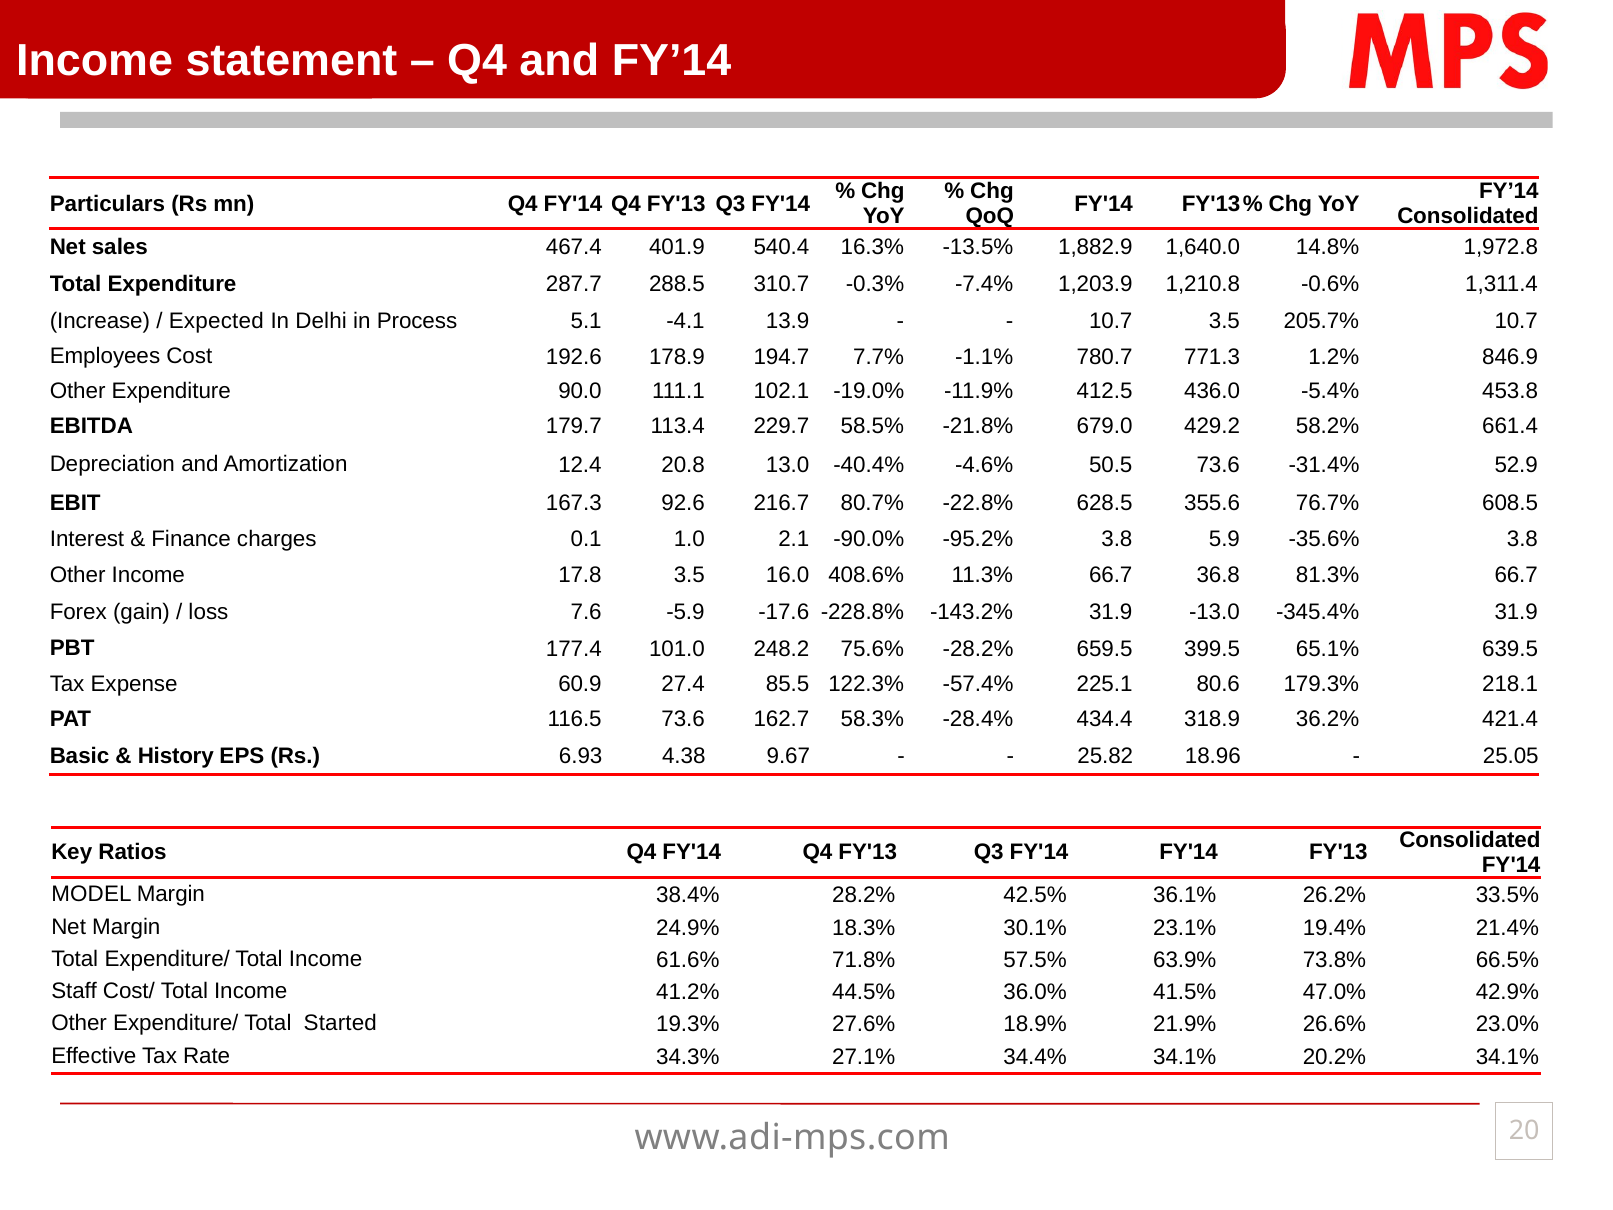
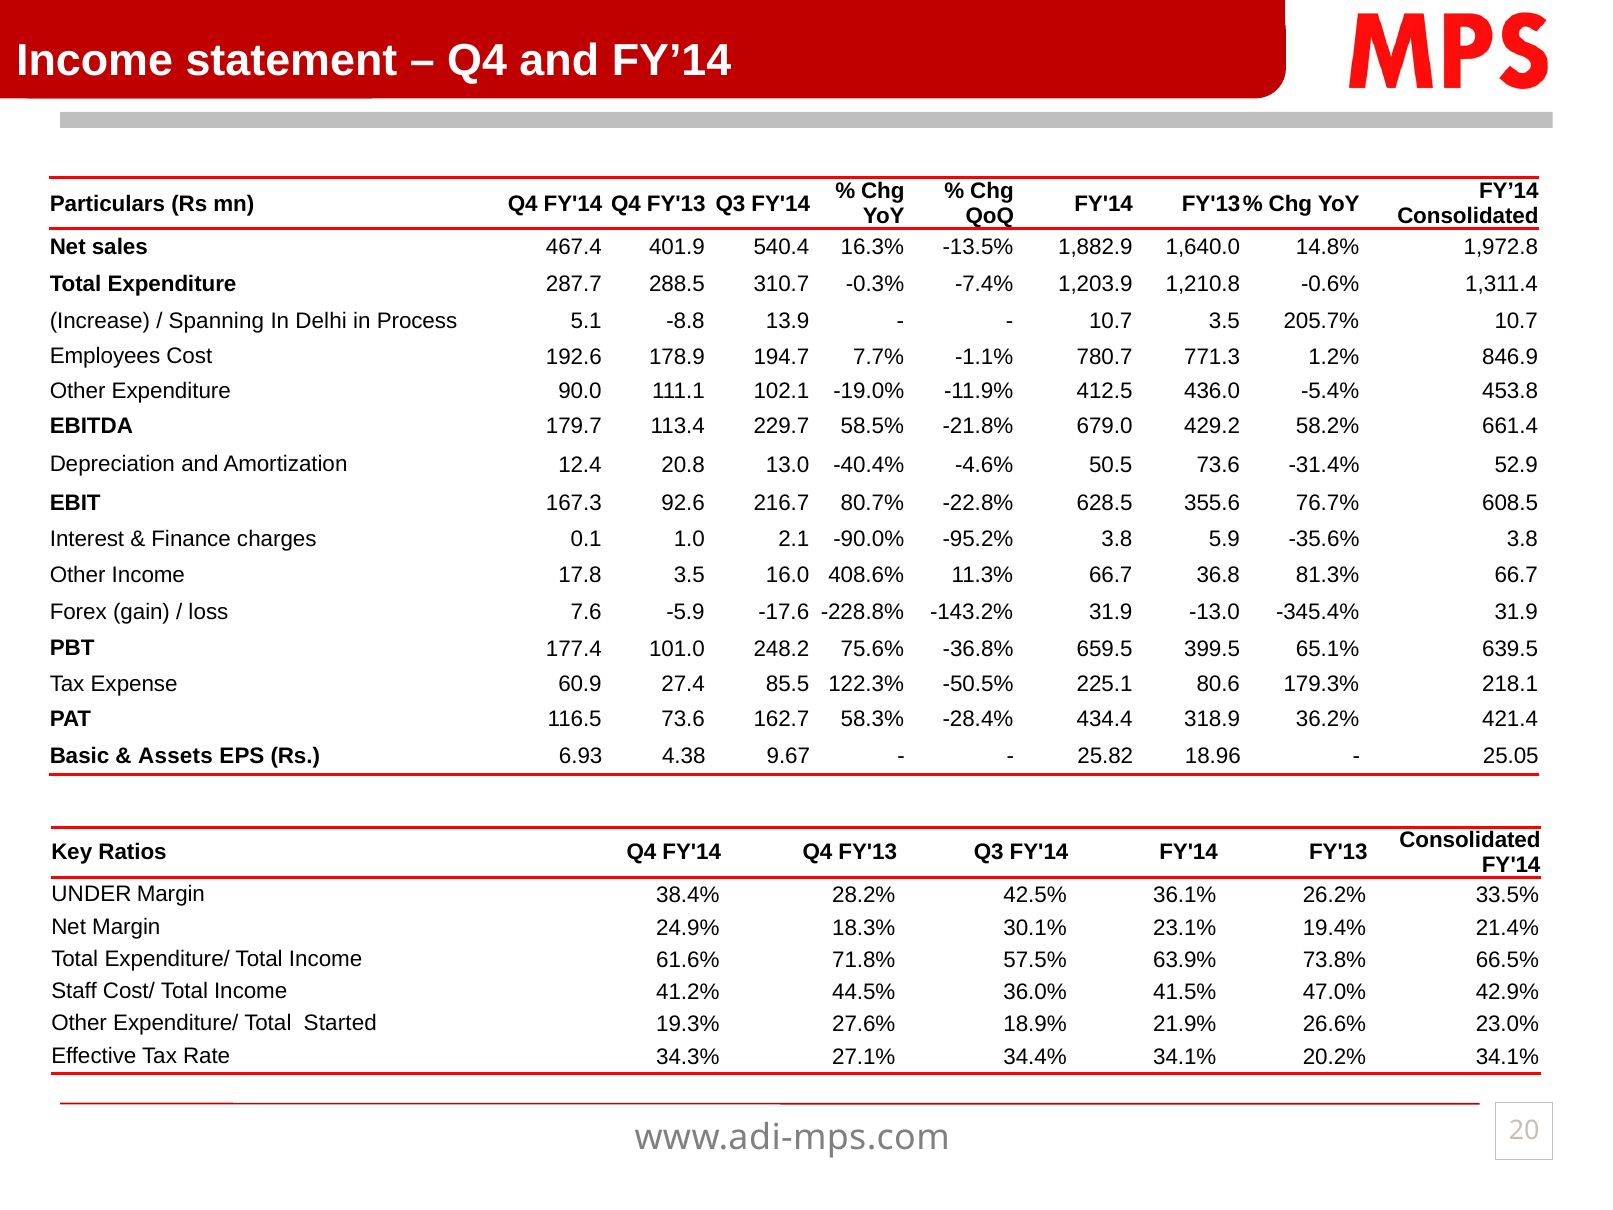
Expected: Expected -> Spanning
-4.1: -4.1 -> -8.8
-28.2%: -28.2% -> -36.8%
-57.4%: -57.4% -> -50.5%
History: History -> Assets
MODEL: MODEL -> UNDER
